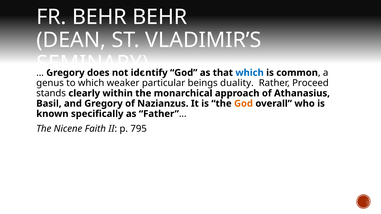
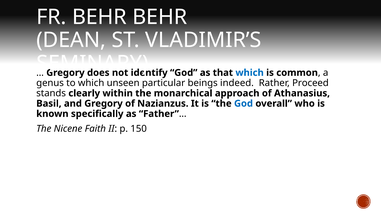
weaker: weaker -> unseen
duality: duality -> indeed
God at (244, 104) colour: orange -> blue
795: 795 -> 150
